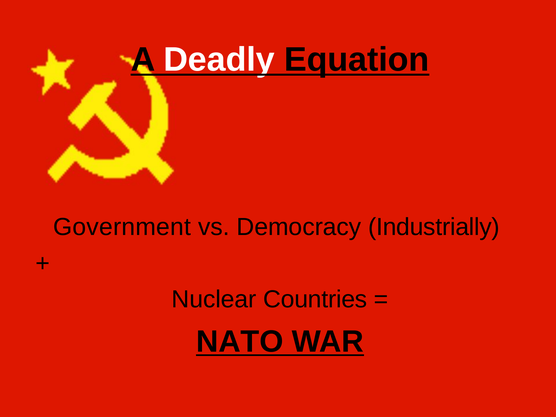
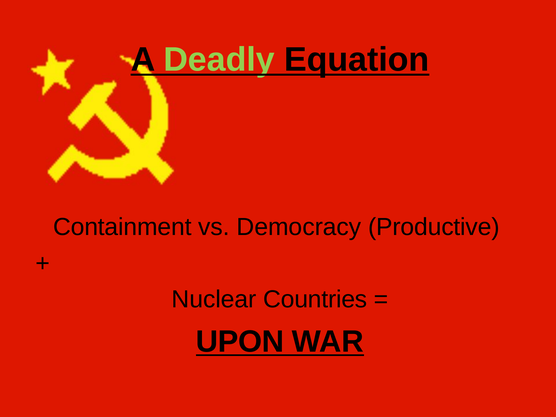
Deadly colour: white -> light green
Government: Government -> Containment
Industrially: Industrially -> Productive
NATO: NATO -> UPON
